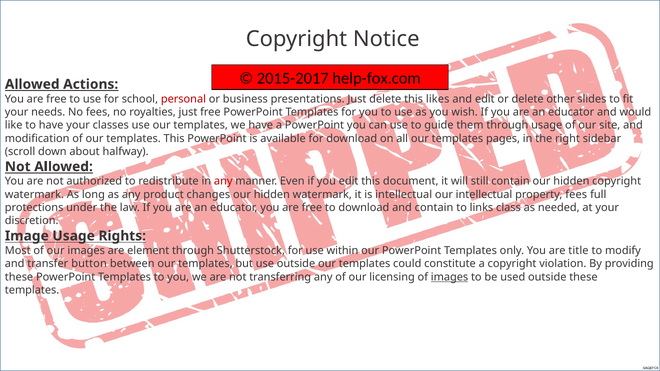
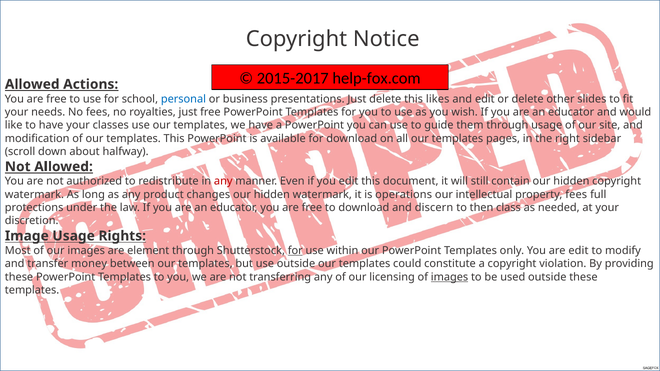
personal colour: red -> blue
is intellectual: intellectual -> operations
and contain: contain -> discern
links: links -> then
for at (295, 251) underline: none -> present
are title: title -> edit
button: button -> money
